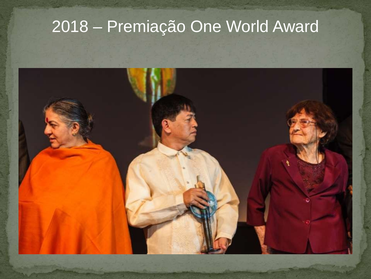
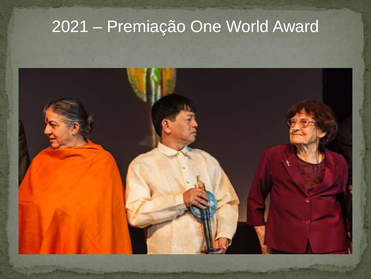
2018: 2018 -> 2021
